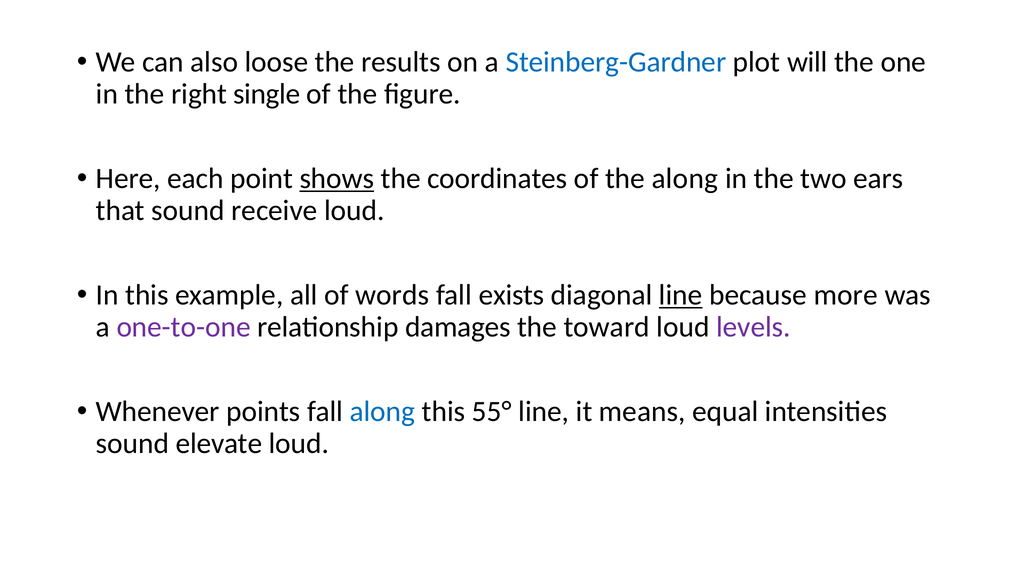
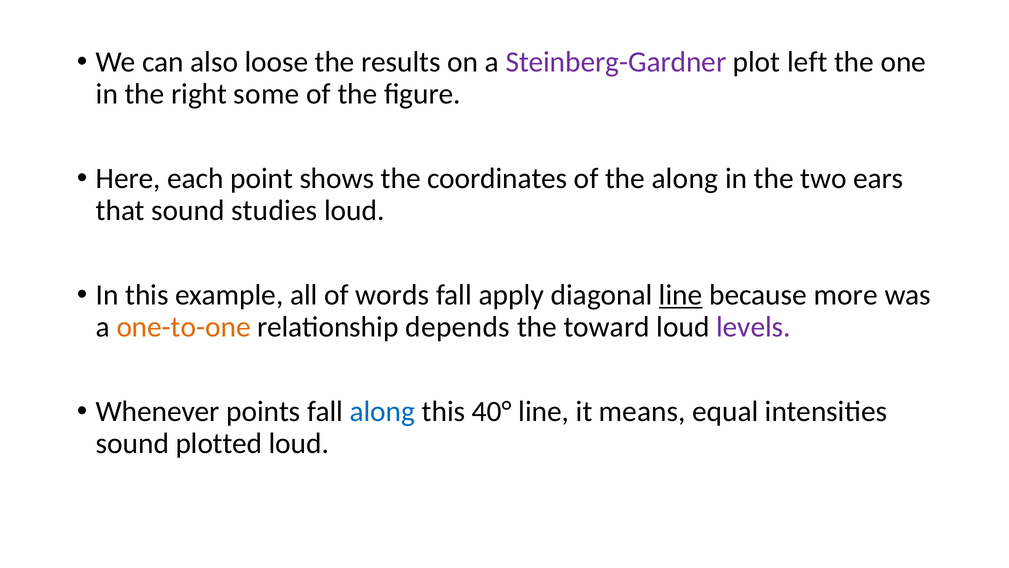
Steinberg-Gardner colour: blue -> purple
will: will -> left
single: single -> some
shows underline: present -> none
receive: receive -> studies
exists: exists -> apply
one-to-one colour: purple -> orange
damages: damages -> depends
55°: 55° -> 40°
elevate: elevate -> plotted
